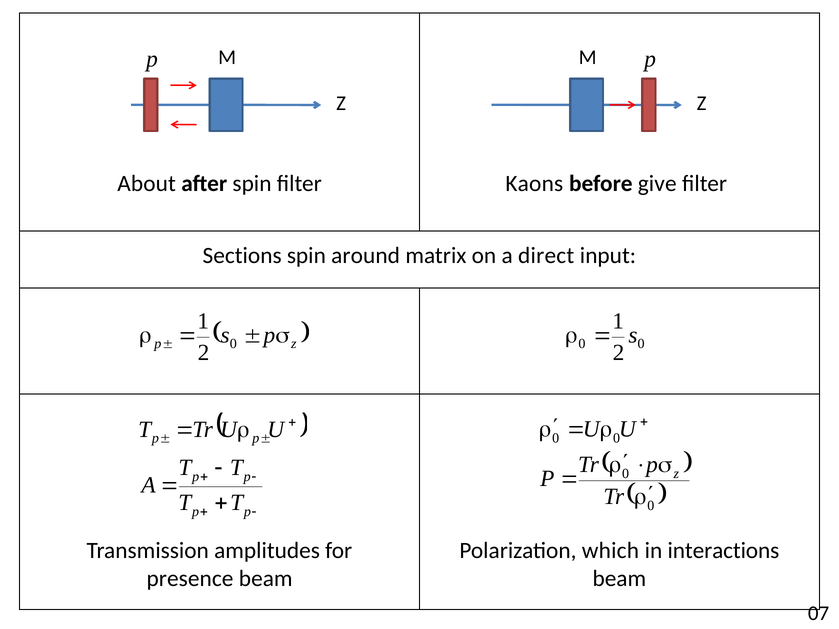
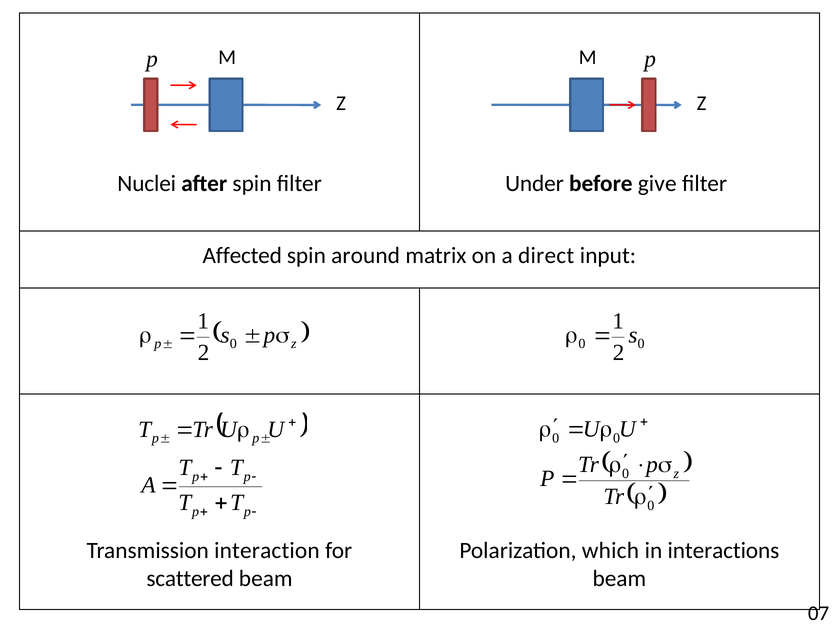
About: About -> Nuclei
Kaons: Kaons -> Under
Sections: Sections -> Affected
amplitudes: amplitudes -> interaction
presence: presence -> scattered
